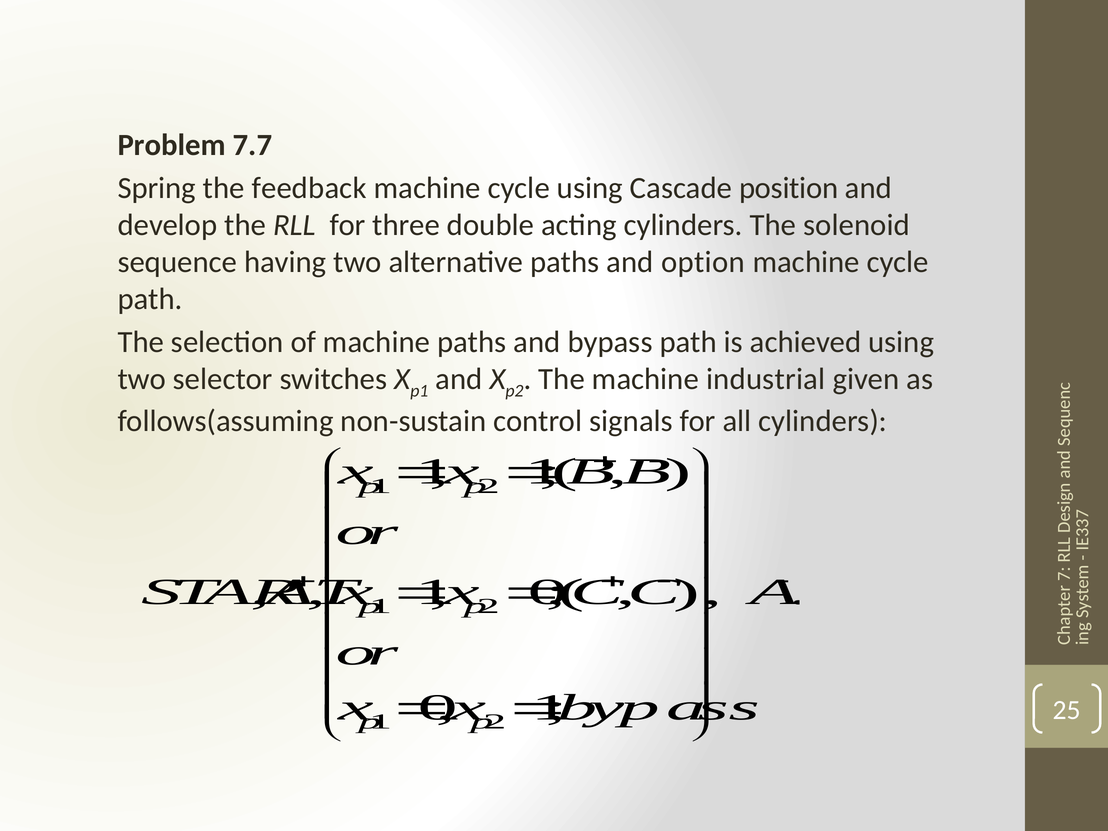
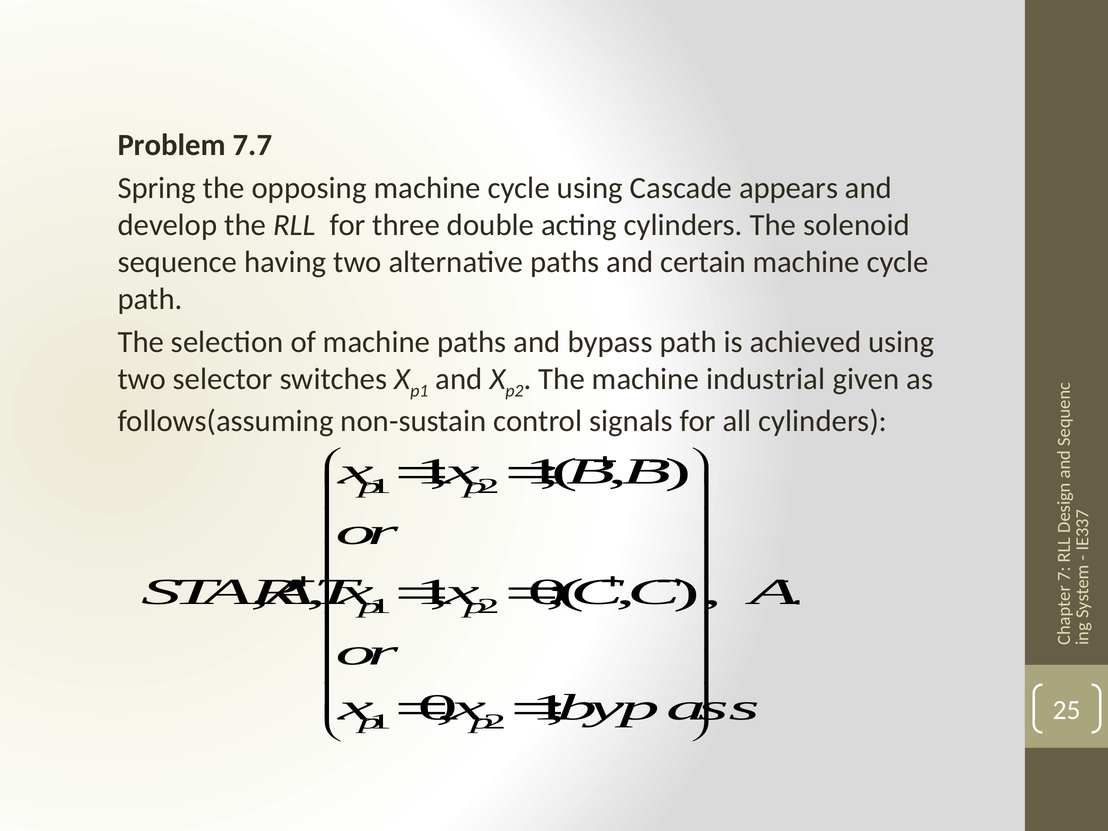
feedback: feedback -> opposing
position: position -> appears
option: option -> certain
